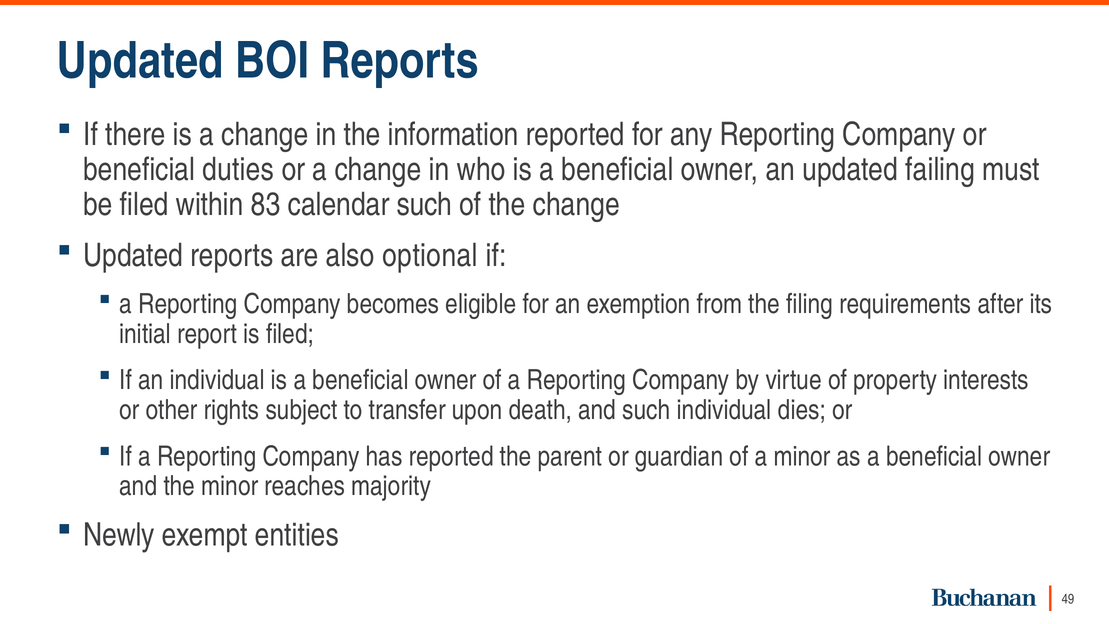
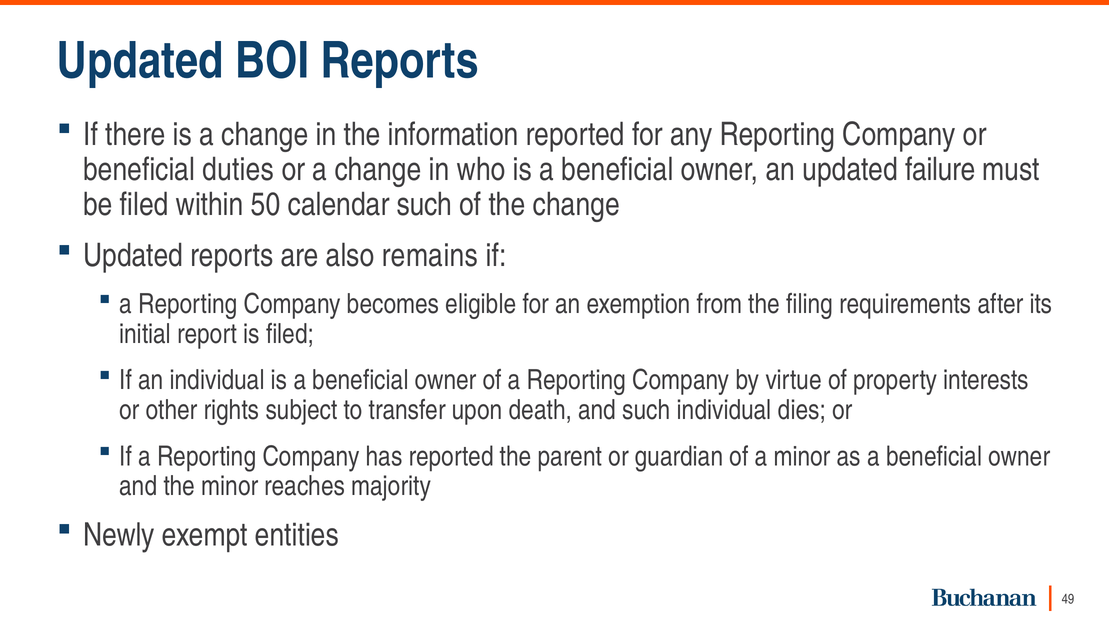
failing: failing -> failure
83: 83 -> 50
optional: optional -> remains
